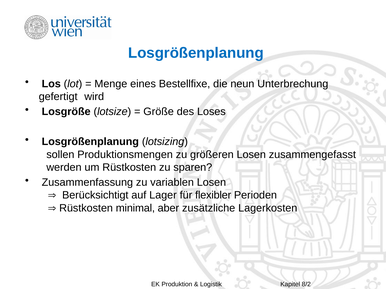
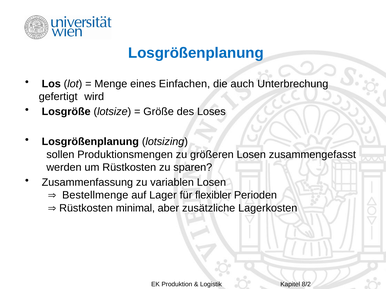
Bestellfixe: Bestellfixe -> Einfachen
neun: neun -> auch
Berücksichtigt: Berücksichtigt -> Bestellmenge
